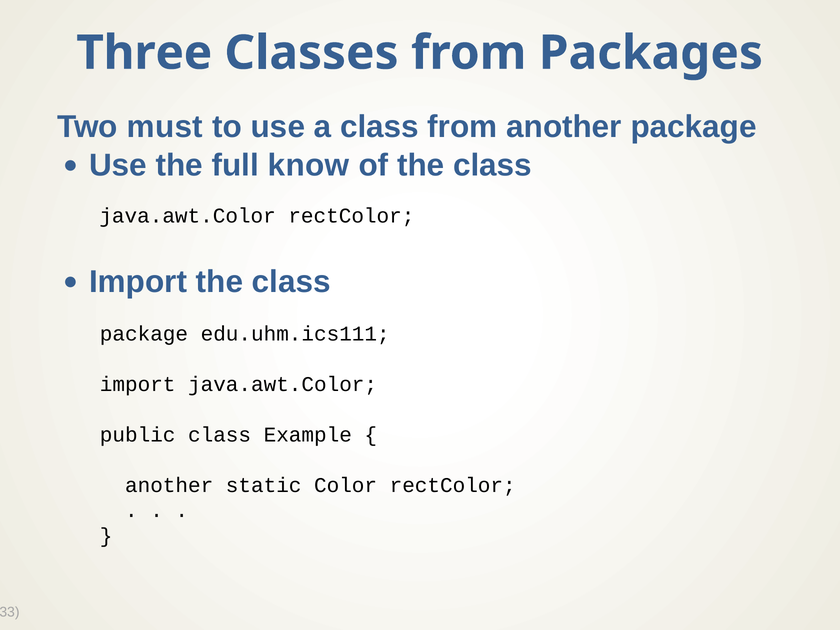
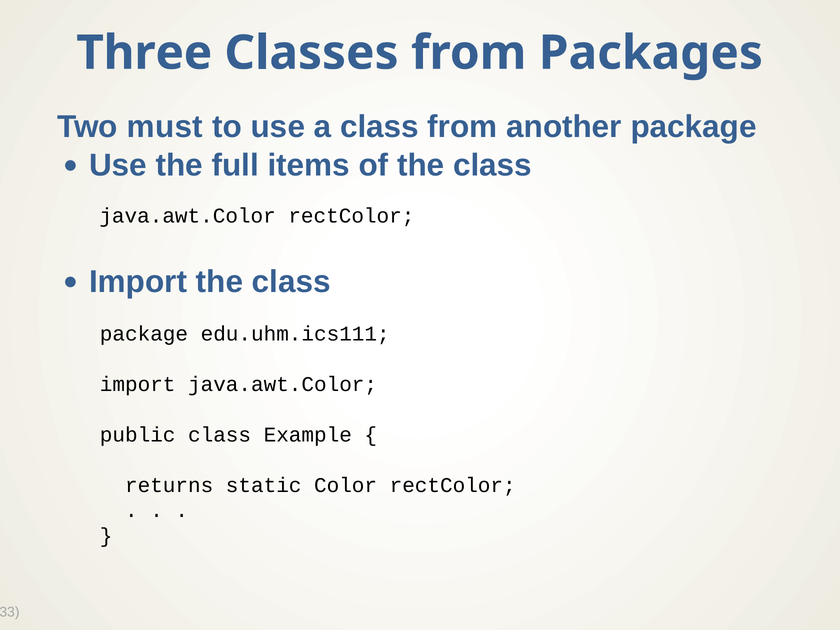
know: know -> items
another at (169, 485): another -> returns
